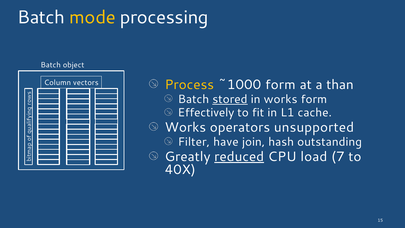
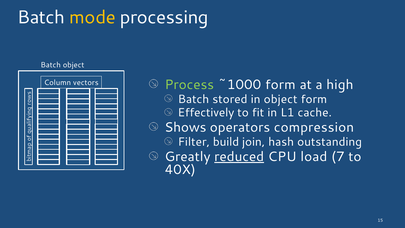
Process colour: yellow -> light green
than: than -> high
stored underline: present -> none
in works: works -> object
Works at (185, 127): Works -> Shows
unsupported: unsupported -> compression
have: have -> build
